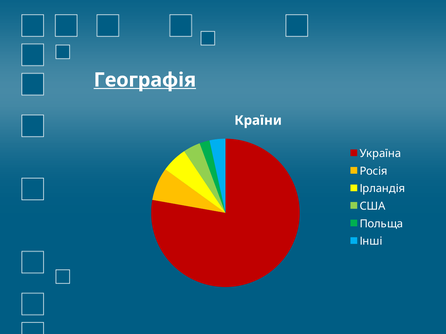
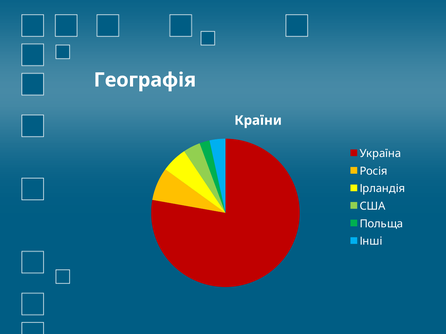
Географія underline: present -> none
